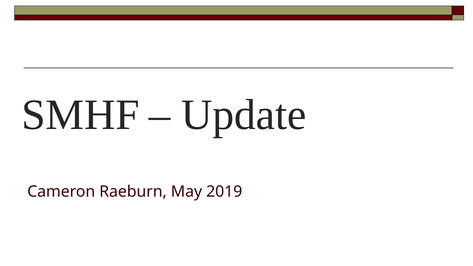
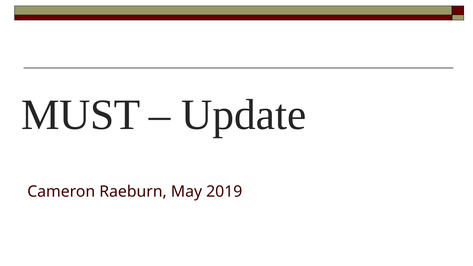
SMHF: SMHF -> MUST
